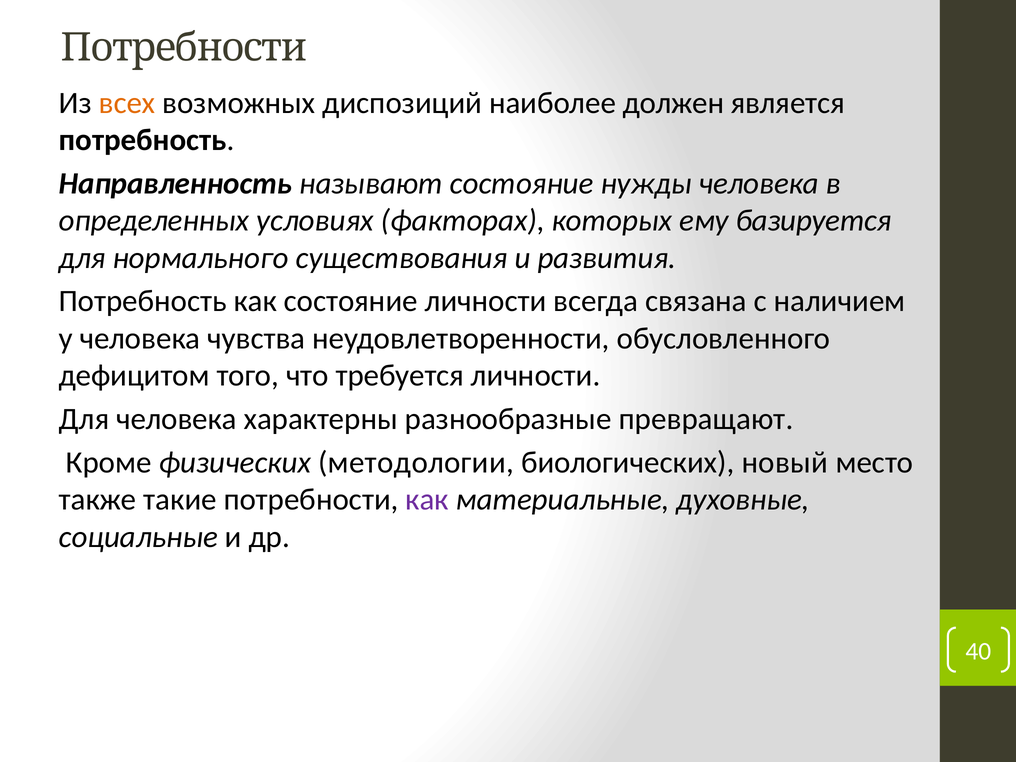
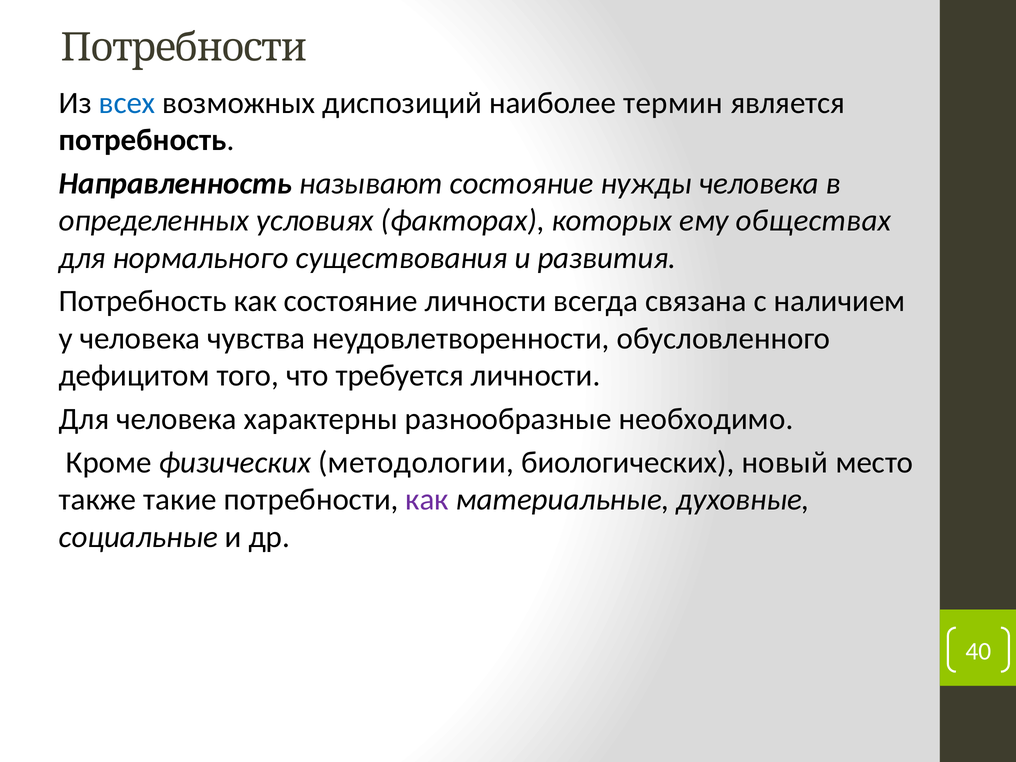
всех colour: orange -> blue
должен: должен -> термин
базируется: базируется -> обществах
превращают: превращают -> необходимо
